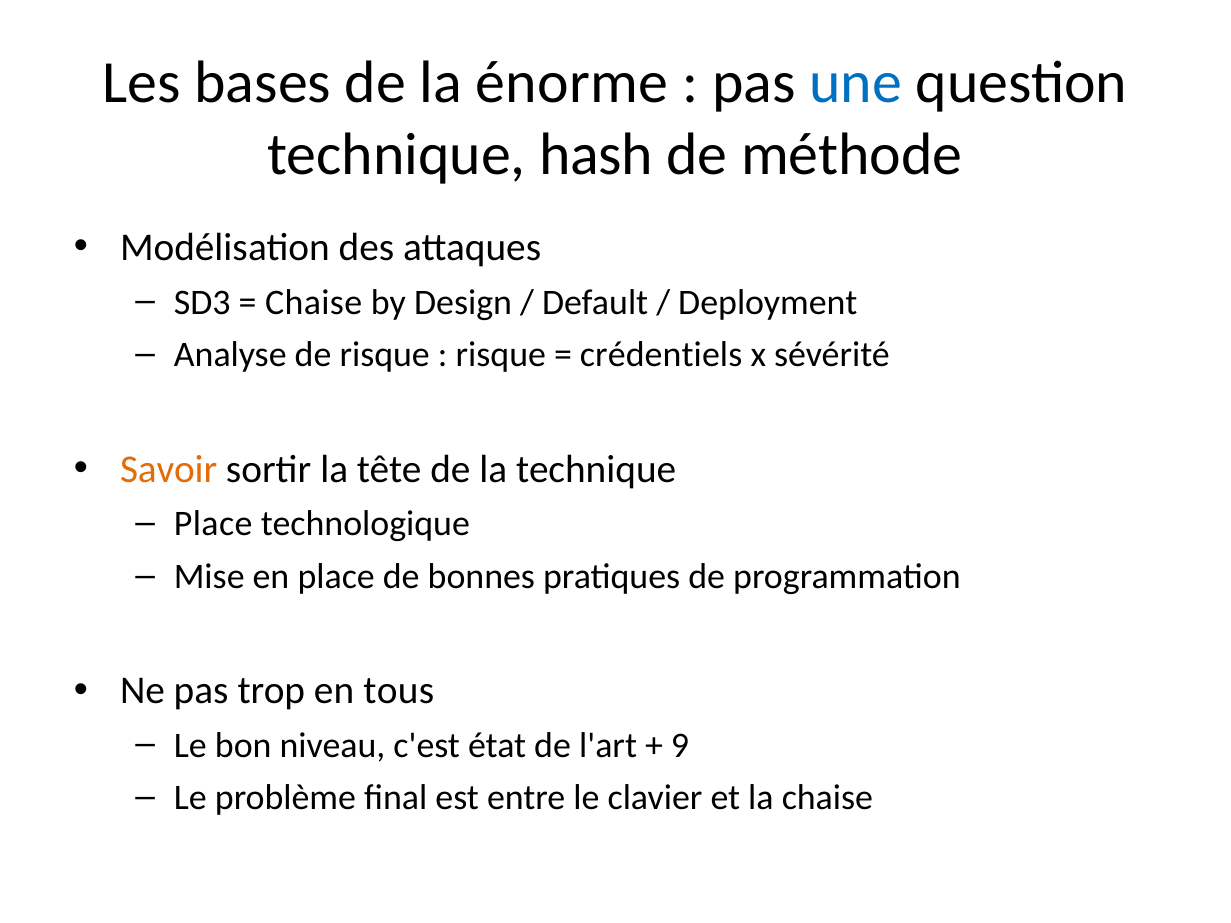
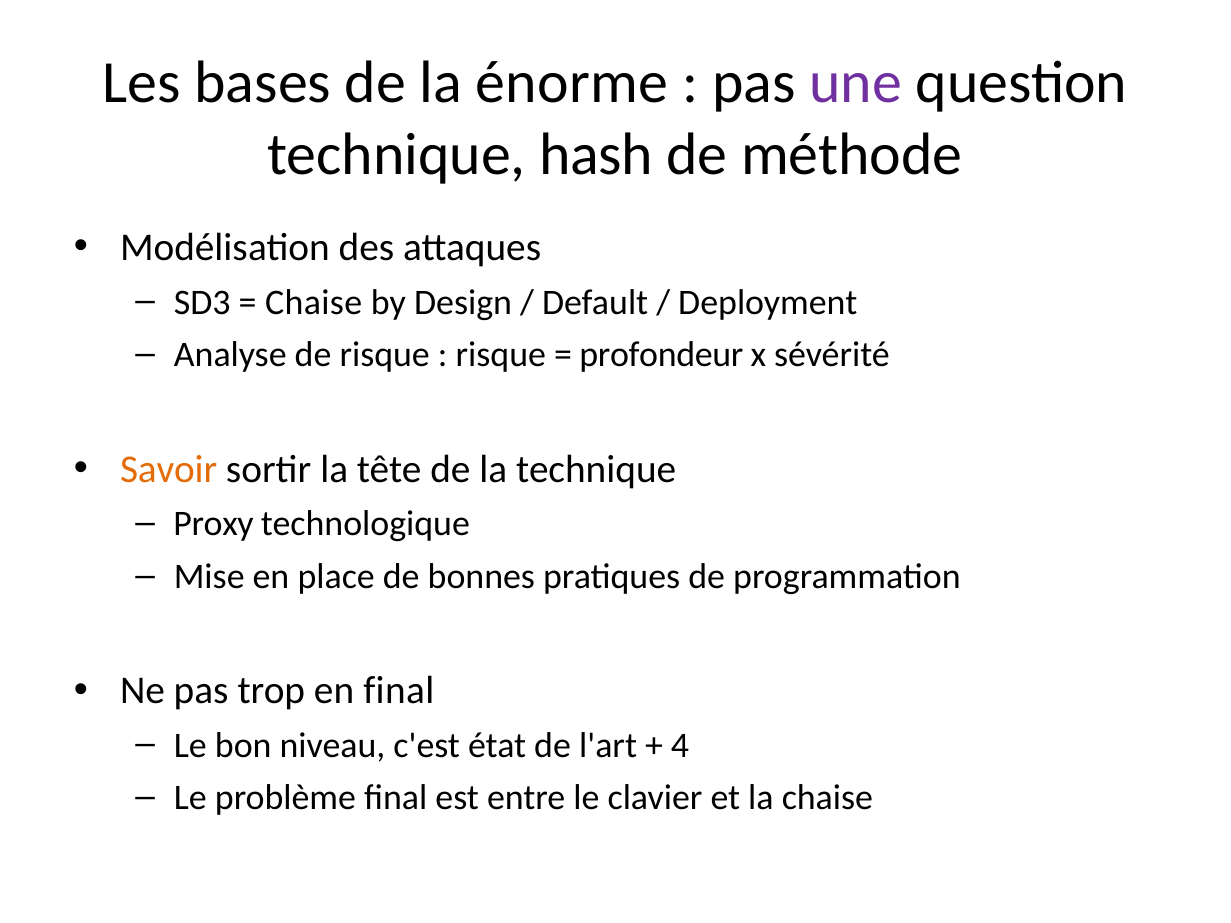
une colour: blue -> purple
crédentiels: crédentiels -> profondeur
Place at (213, 524): Place -> Proxy
en tous: tous -> final
9: 9 -> 4
